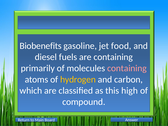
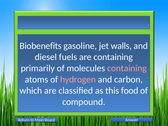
food: food -> walls
hydrogen colour: yellow -> pink
high: high -> food
